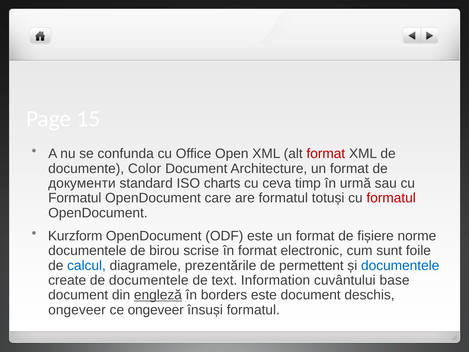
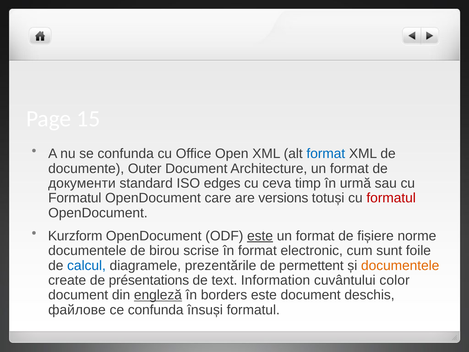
format at (326, 154) colour: red -> blue
Color: Color -> Outer
charts: charts -> edges
are formatul: formatul -> versions
este at (260, 236) underline: none -> present
documentele at (400, 265) colour: blue -> orange
de documentele: documentele -> présentations
base: base -> color
ongeveer at (77, 310): ongeveer -> файлове
ce ongeveer: ongeveer -> confunda
